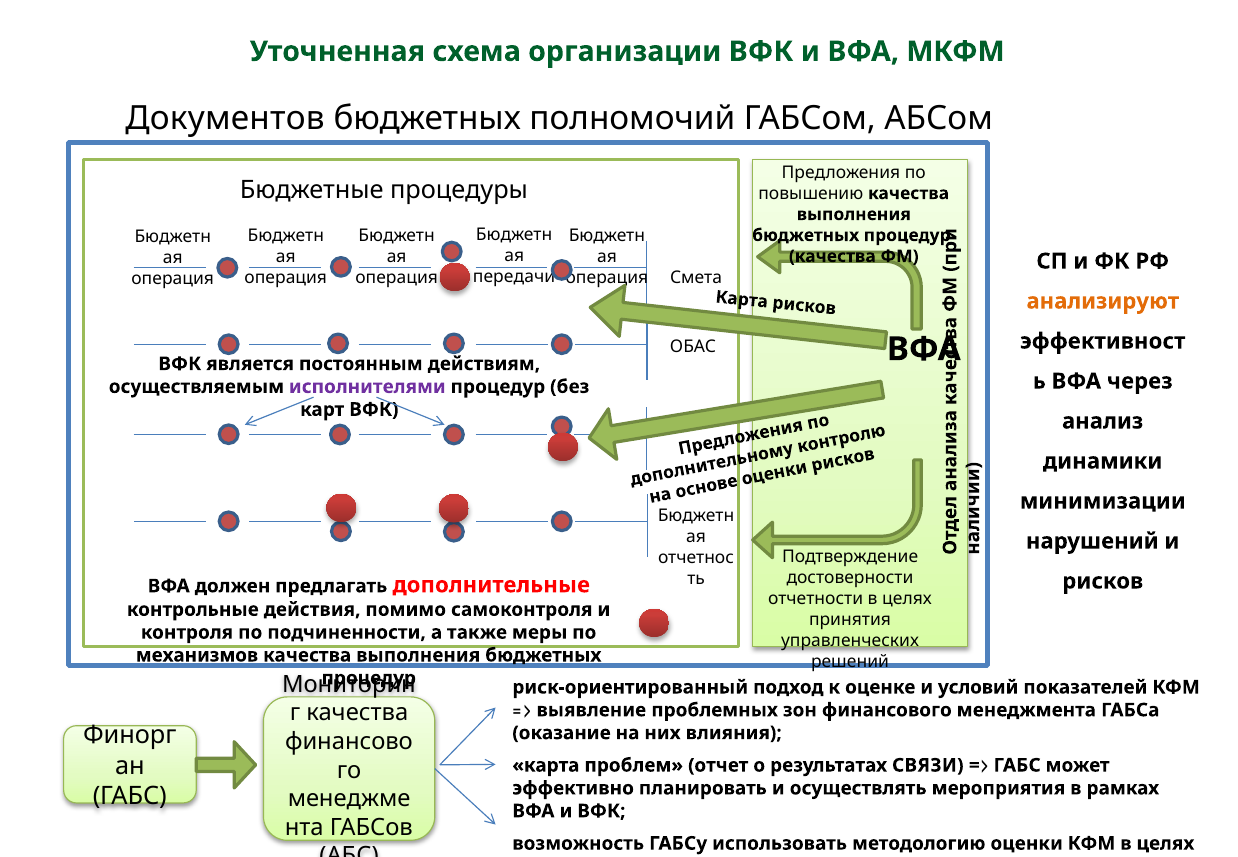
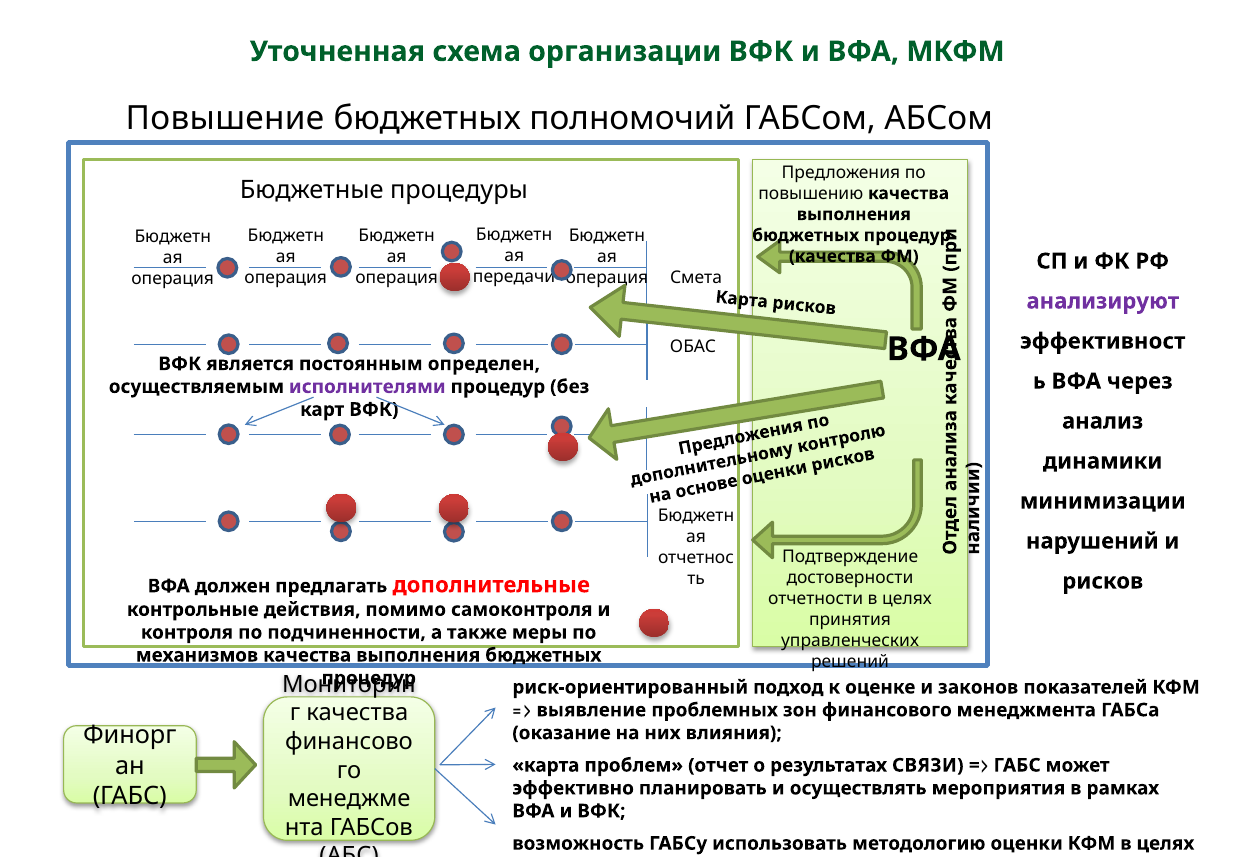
Документов: Документов -> Повышение
анализируют colour: orange -> purple
действиям: действиям -> определен
условий: условий -> законов
